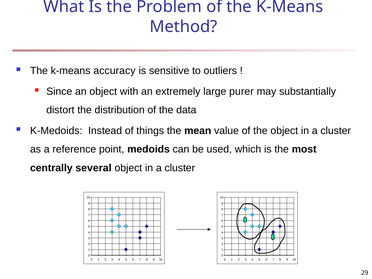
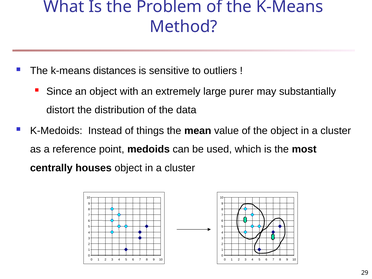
accuracy: accuracy -> distances
several: several -> houses
